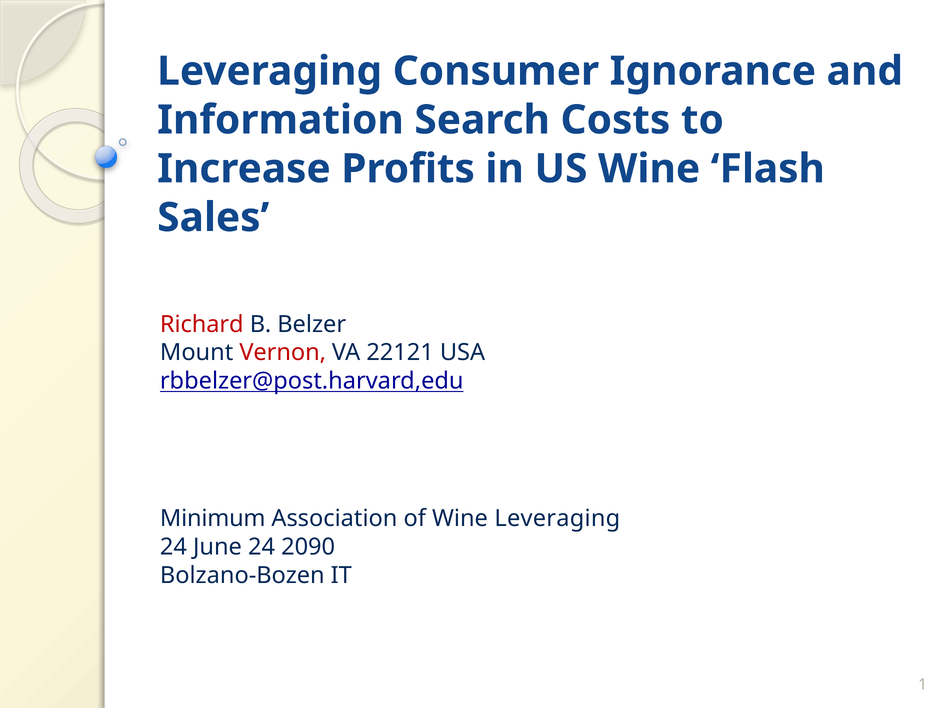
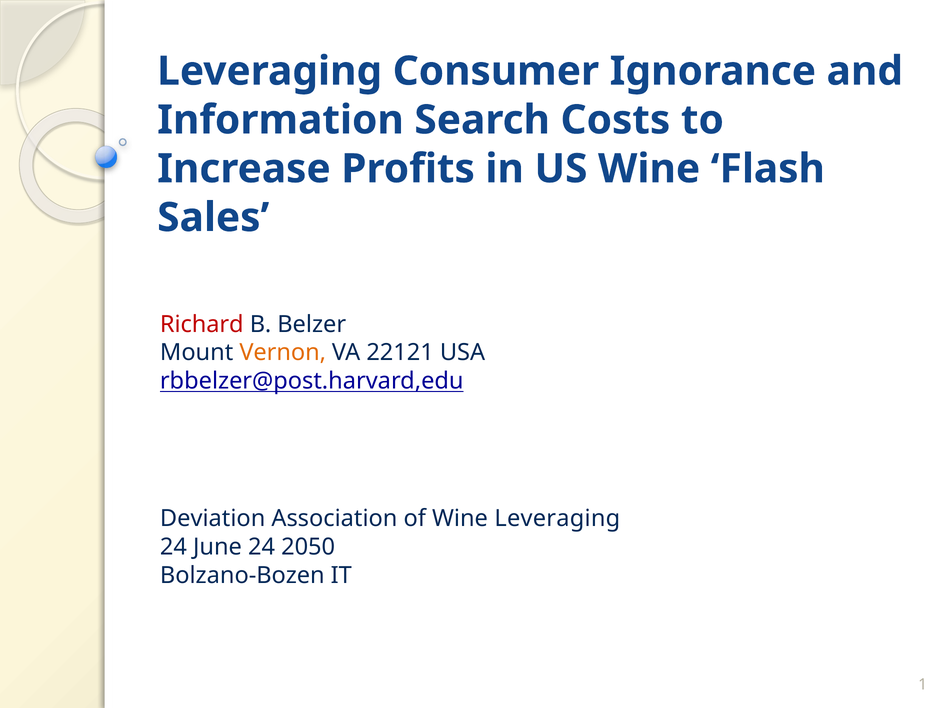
Vernon colour: red -> orange
Minimum: Minimum -> Deviation
2090: 2090 -> 2050
